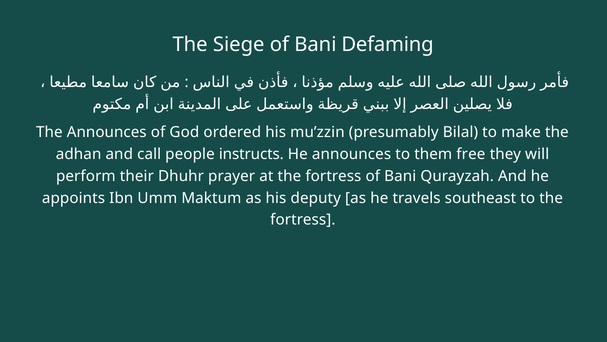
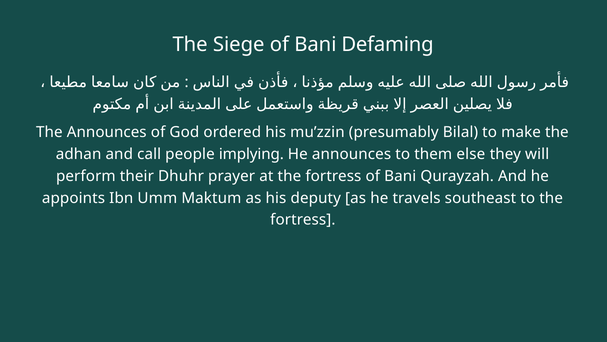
instructs: instructs -> implying
free: free -> else
